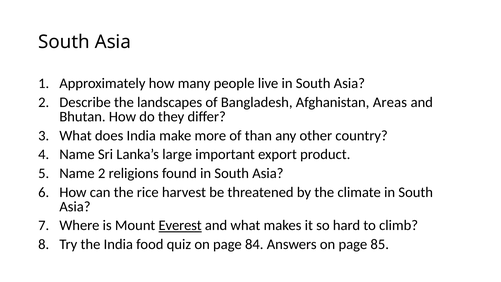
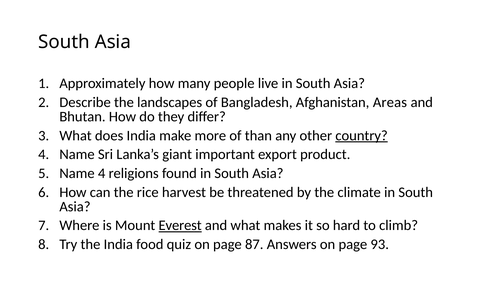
country underline: none -> present
large: large -> giant
Name 2: 2 -> 4
84: 84 -> 87
85: 85 -> 93
